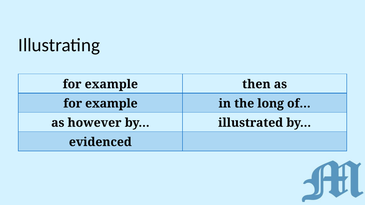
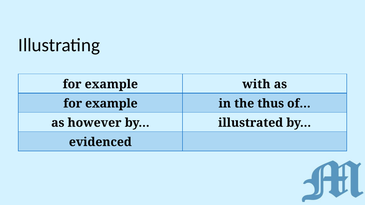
then: then -> with
long: long -> thus
